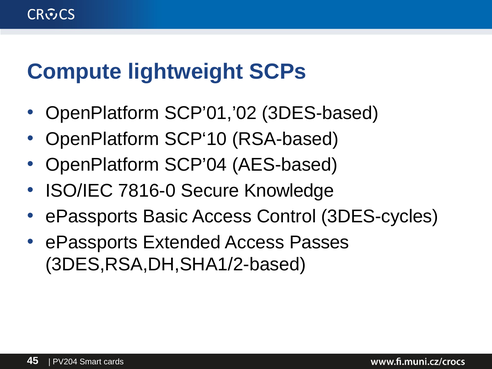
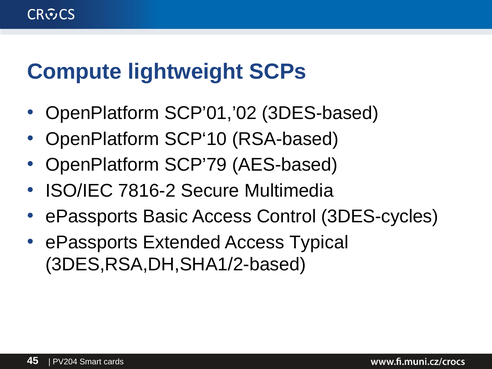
SCP’04: SCP’04 -> SCP’79
7816-0: 7816-0 -> 7816-2
Knowledge: Knowledge -> Multimedia
Passes: Passes -> Typical
